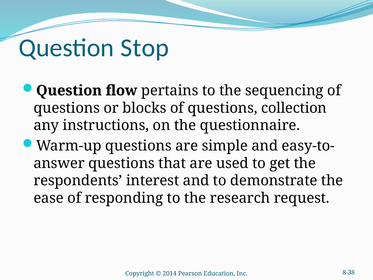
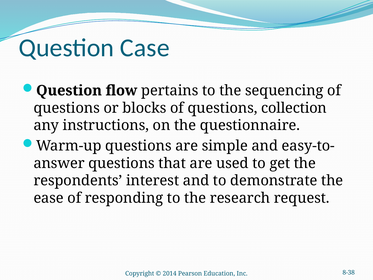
Stop: Stop -> Case
